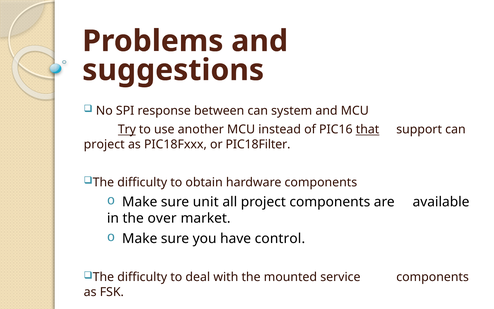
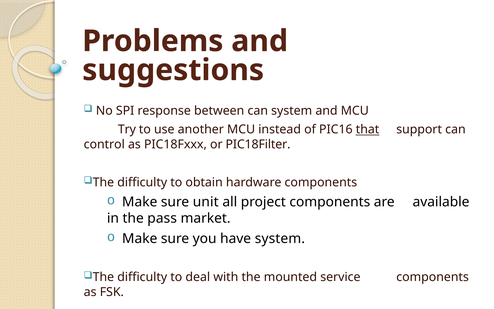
Try underline: present -> none
project at (104, 144): project -> control
over: over -> pass
have control: control -> system
